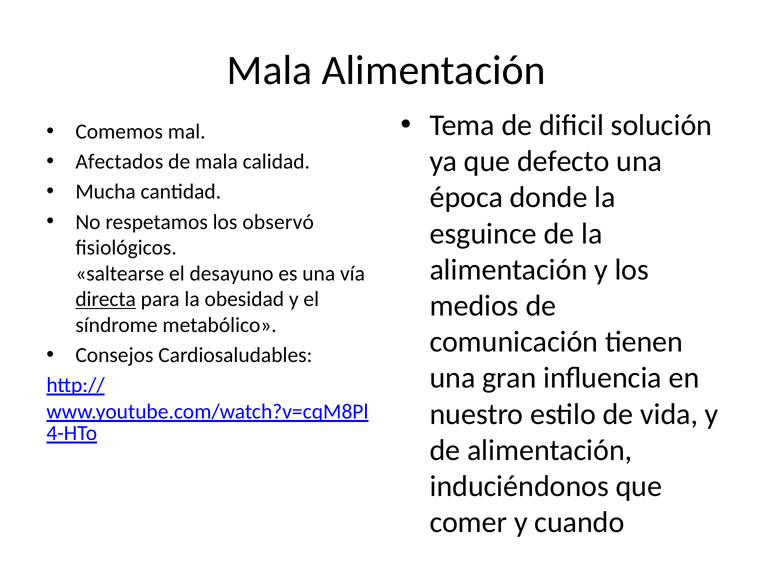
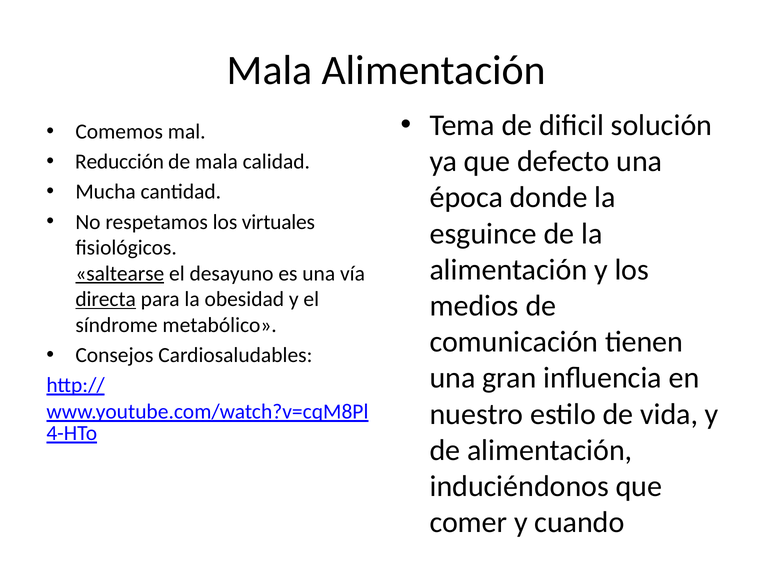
Afectados: Afectados -> Reducción
observó: observó -> virtuales
saltearse underline: none -> present
